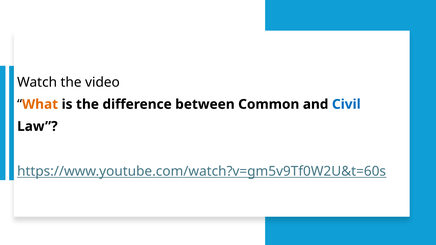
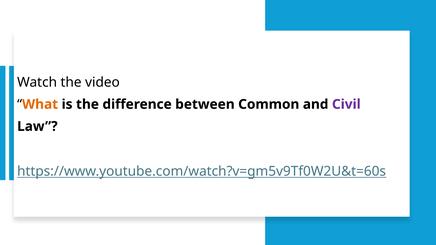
Civil colour: blue -> purple
